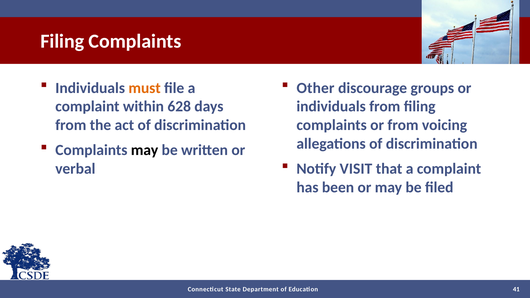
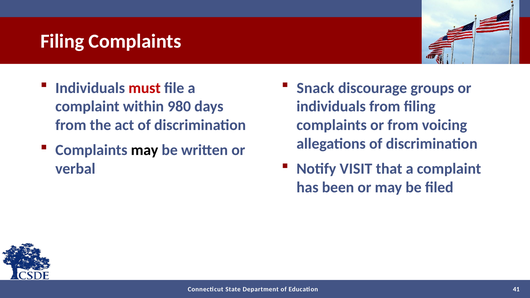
must colour: orange -> red
Other: Other -> Snack
628: 628 -> 980
